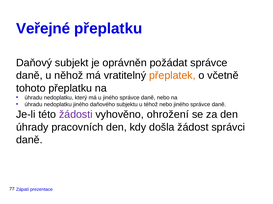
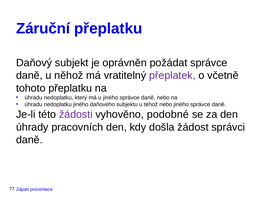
Veřejné: Veřejné -> Záruční
přeplatek colour: orange -> purple
ohrožení: ohrožení -> podobné
